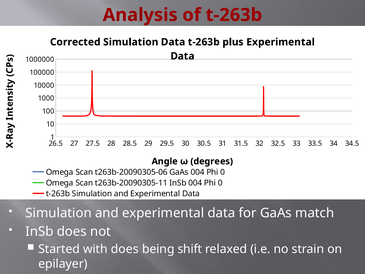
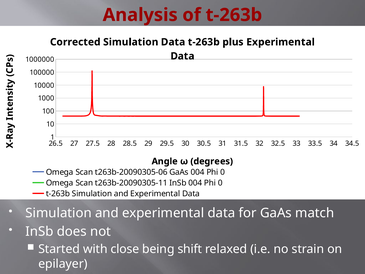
with does: does -> close
